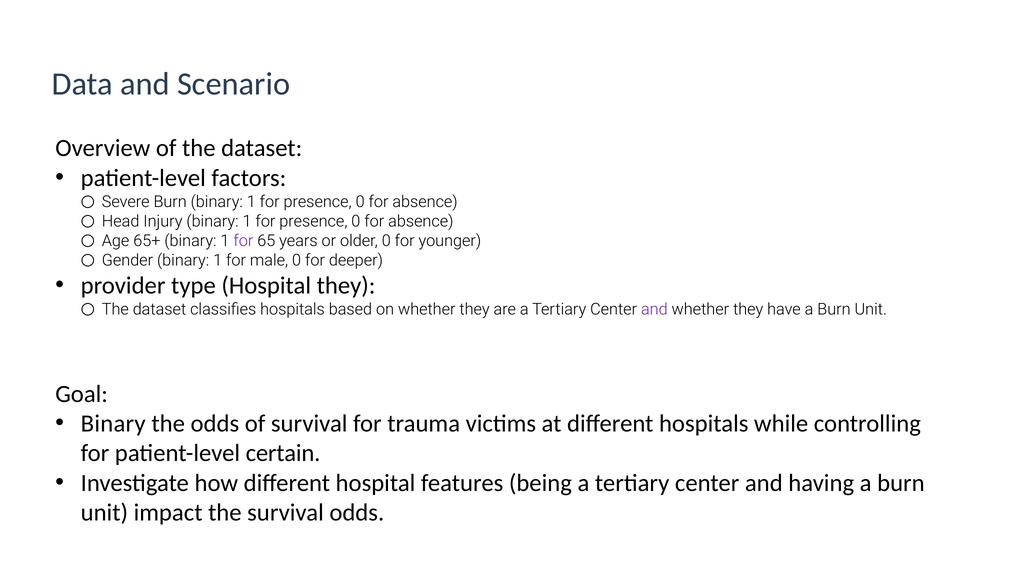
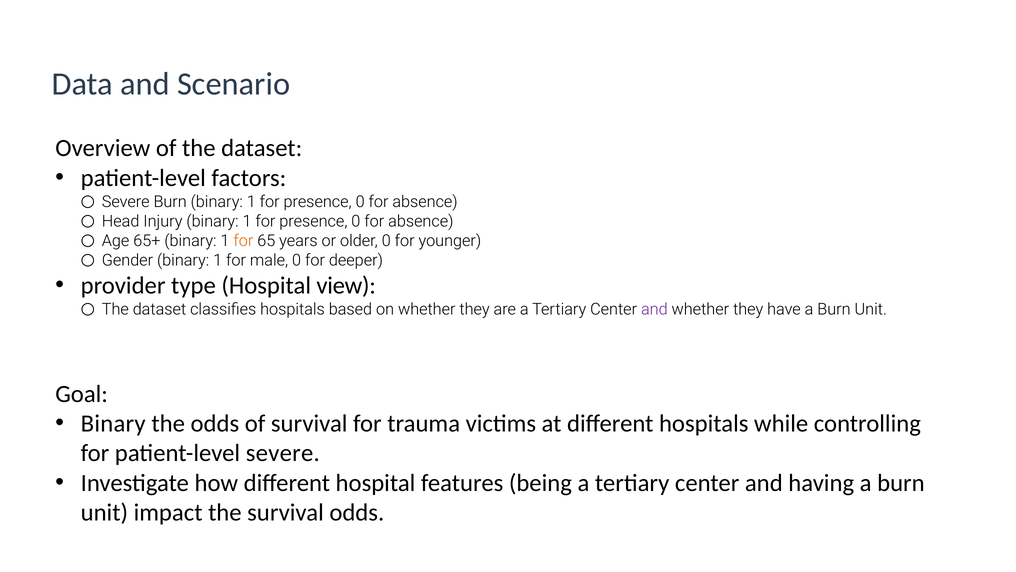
for at (243, 241) colour: purple -> orange
Hospital they: they -> view
patient-level certain: certain -> severe
